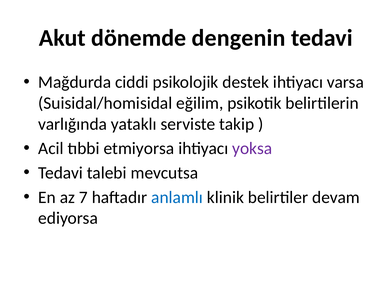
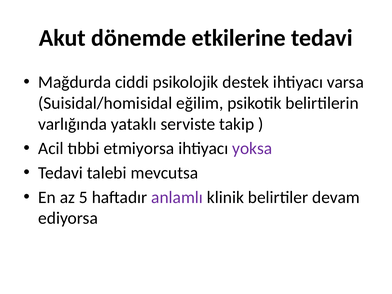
dengenin: dengenin -> etkilerine
7: 7 -> 5
anlamlı colour: blue -> purple
